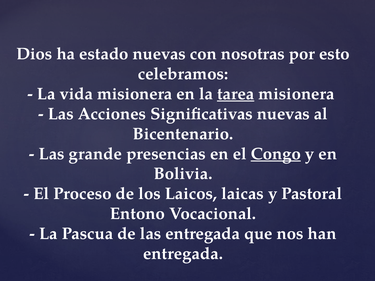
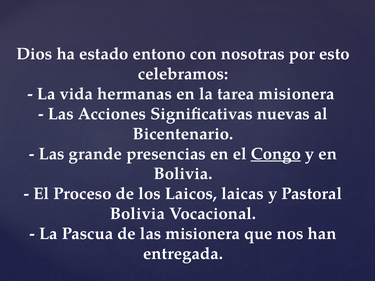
estado nuevas: nuevas -> entono
vida misionera: misionera -> hermanas
tarea underline: present -> none
Entono at (137, 214): Entono -> Bolivia
las entregada: entregada -> misionera
